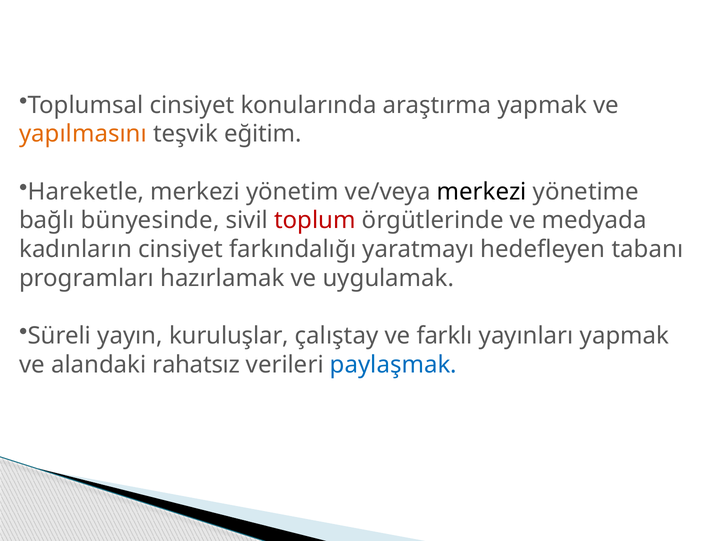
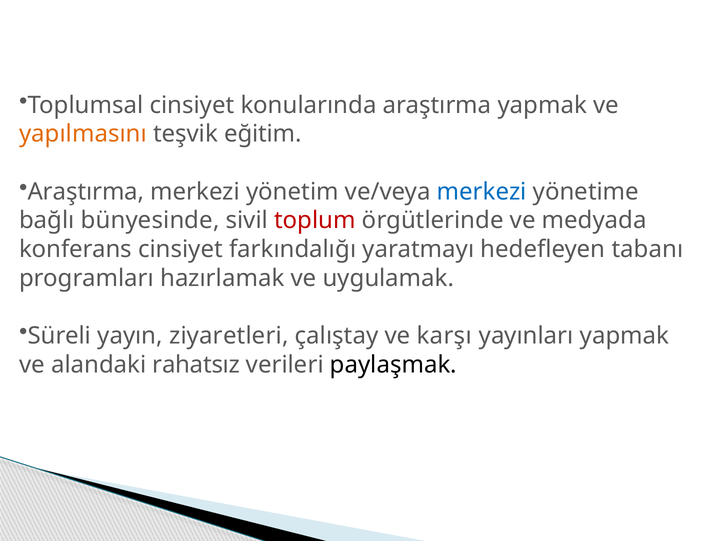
Hareketle at (86, 192): Hareketle -> Araştırma
merkezi at (482, 192) colour: black -> blue
kadınların: kadınların -> konferans
kuruluşlar: kuruluşlar -> ziyaretleri
farklı: farklı -> karşı
paylaşmak colour: blue -> black
